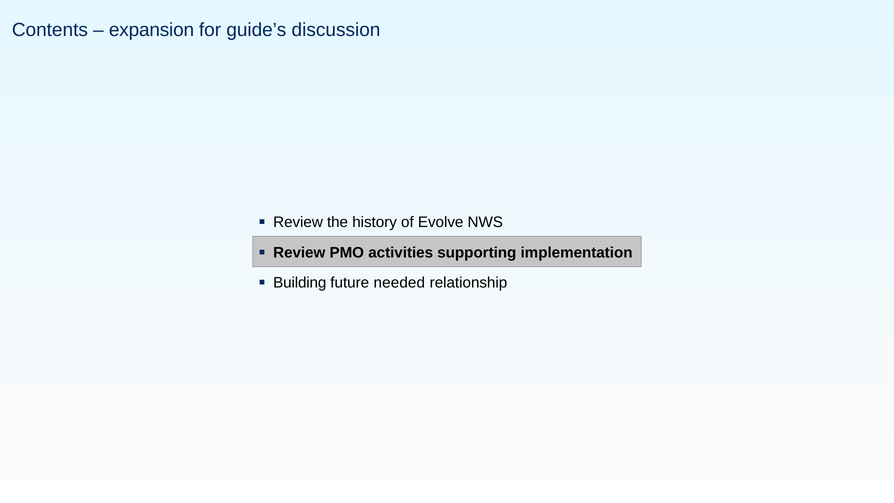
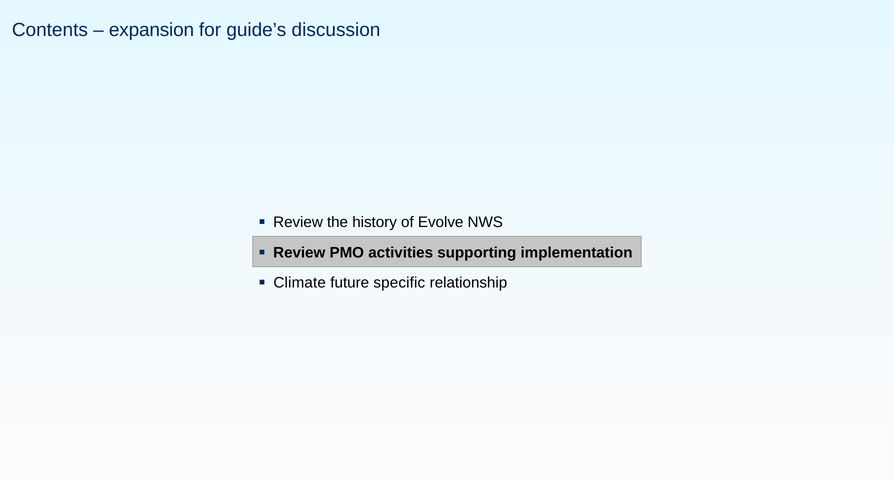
Building: Building -> Climate
needed: needed -> specific
